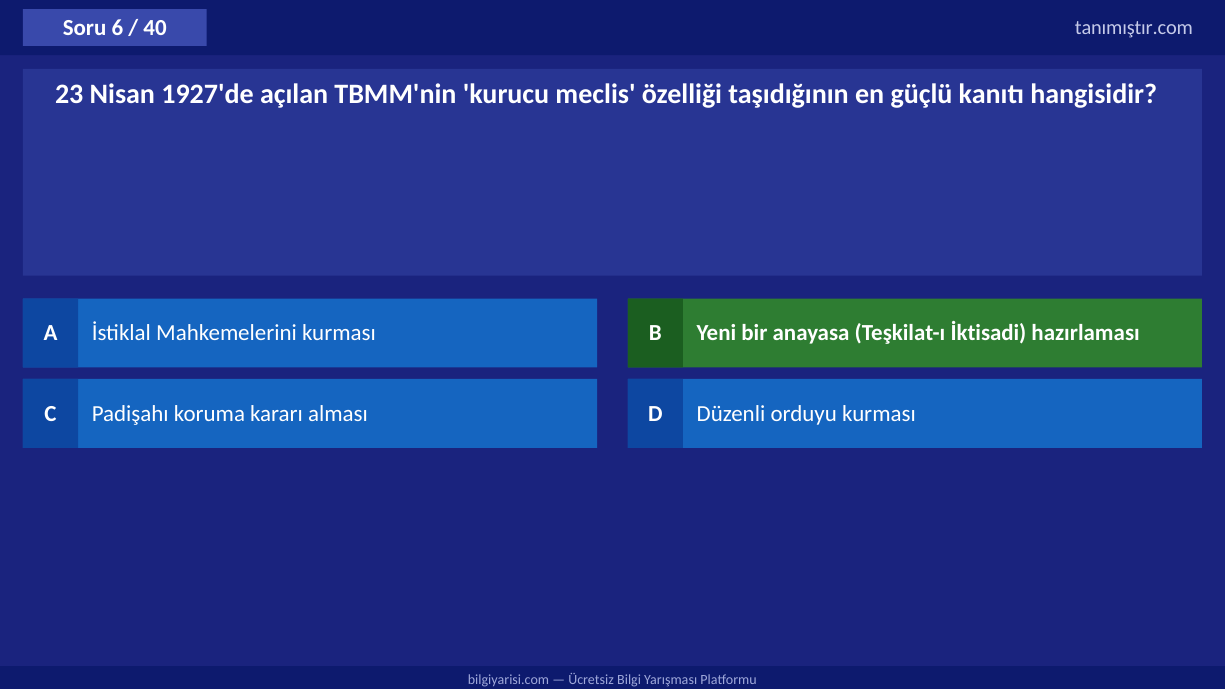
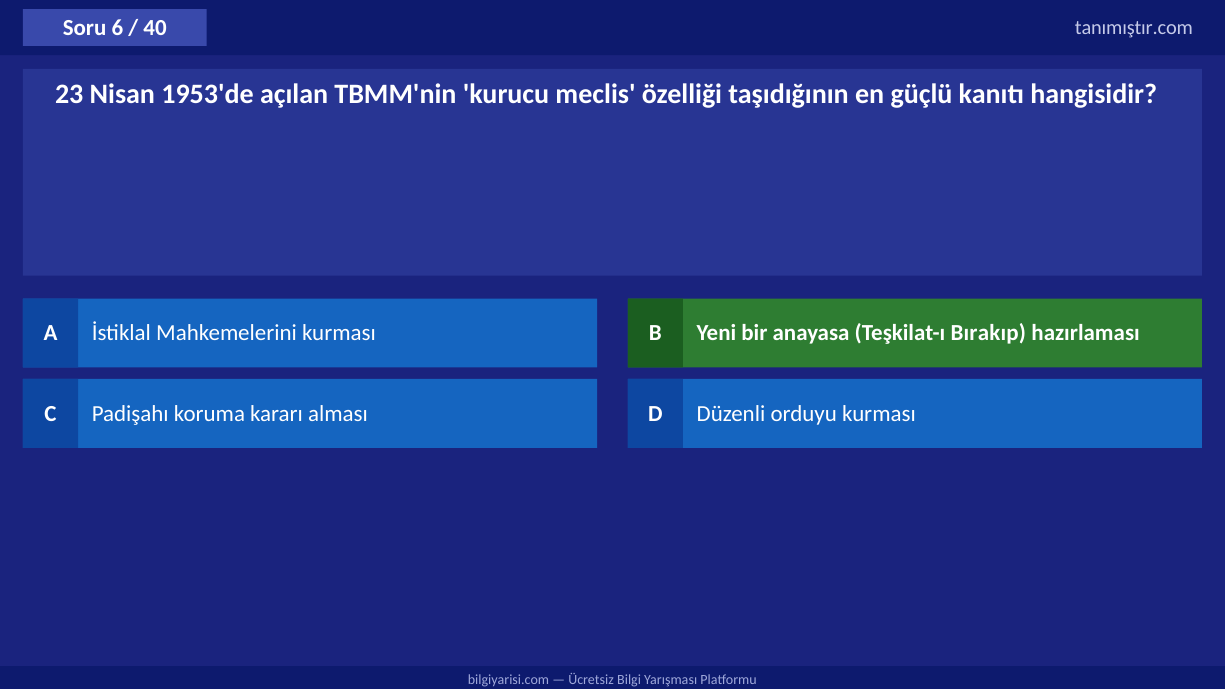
1927'de: 1927'de -> 1953'de
İktisadi: İktisadi -> Bırakıp
